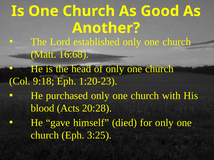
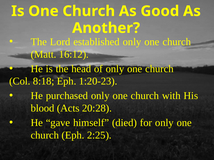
16:68: 16:68 -> 16:12
9:18: 9:18 -> 8:18
3:25: 3:25 -> 2:25
